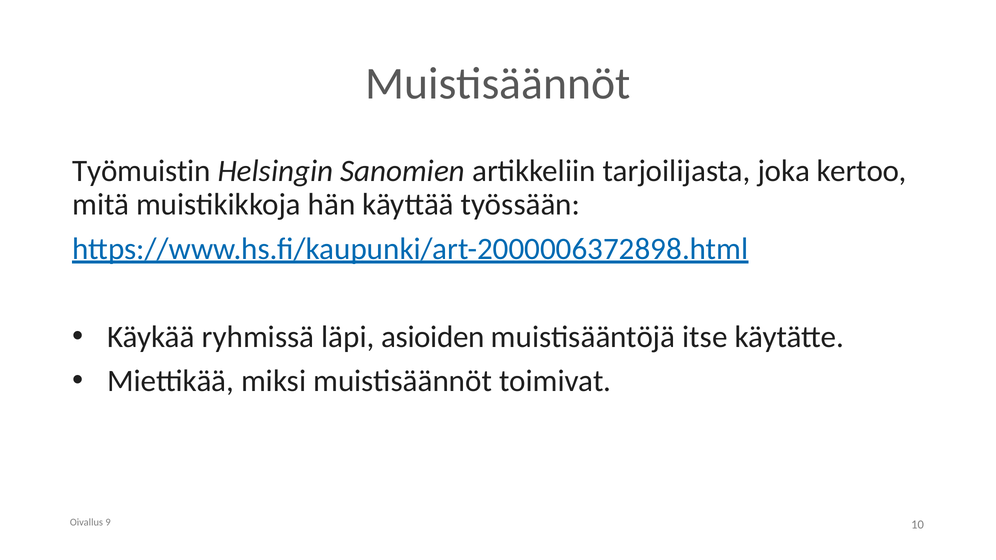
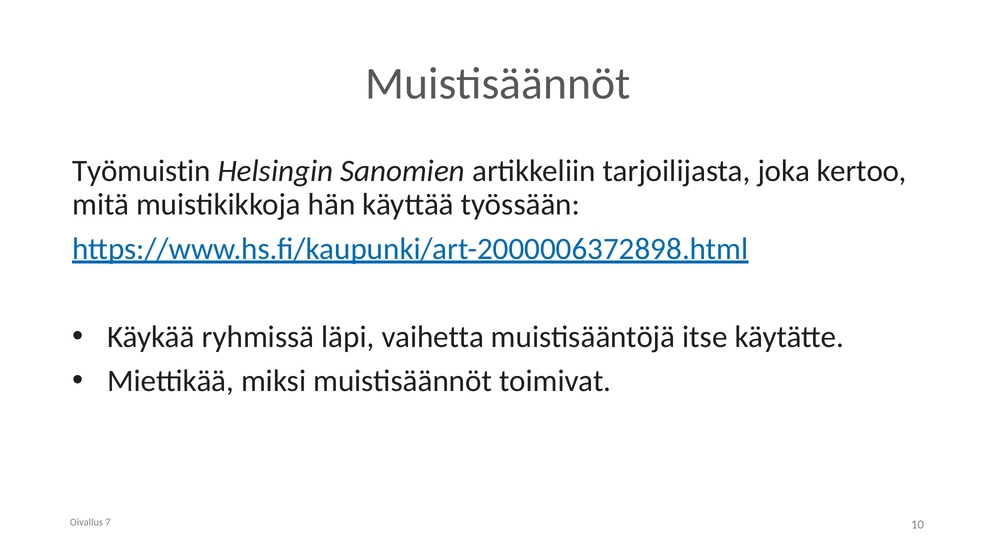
asioiden: asioiden -> vaihetta
9: 9 -> 7
